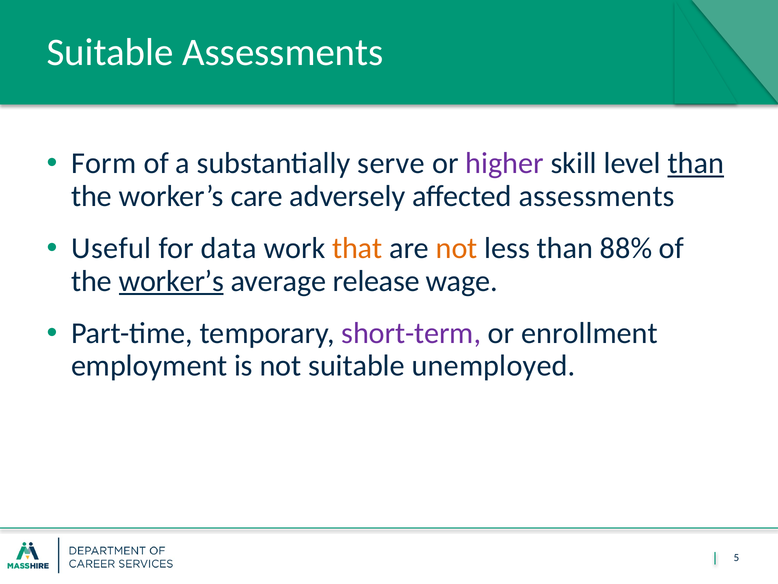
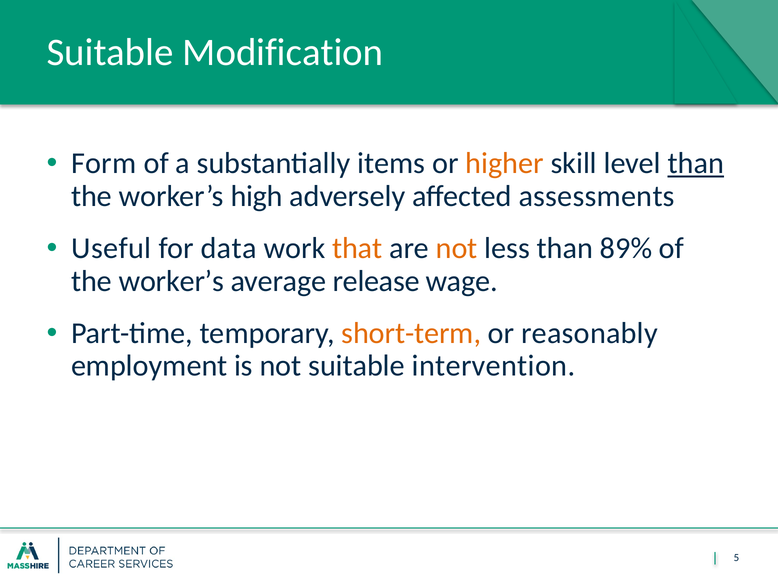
Suitable Assessments: Assessments -> Modification
serve: serve -> items
higher colour: purple -> orange
care: care -> high
88%: 88% -> 89%
worker’s at (171, 281) underline: present -> none
short-term colour: purple -> orange
enrollment: enrollment -> reasonably
unemployed: unemployed -> intervention
